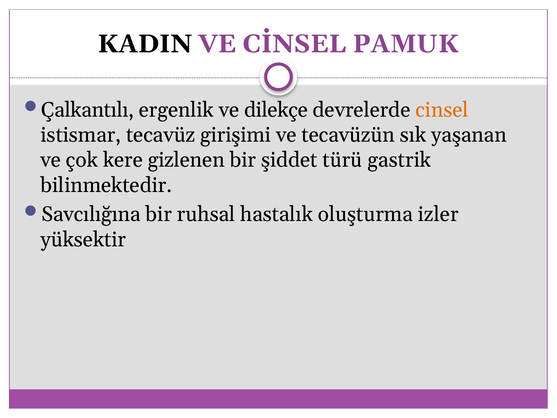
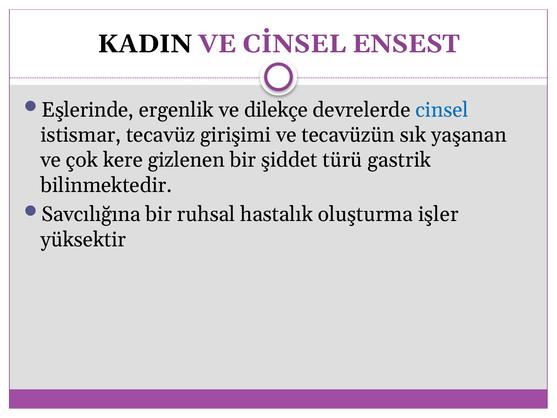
PAMUK: PAMUK -> ENSEST
Çalkantılı: Çalkantılı -> Eşlerinde
cinsel colour: orange -> blue
izler: izler -> işler
